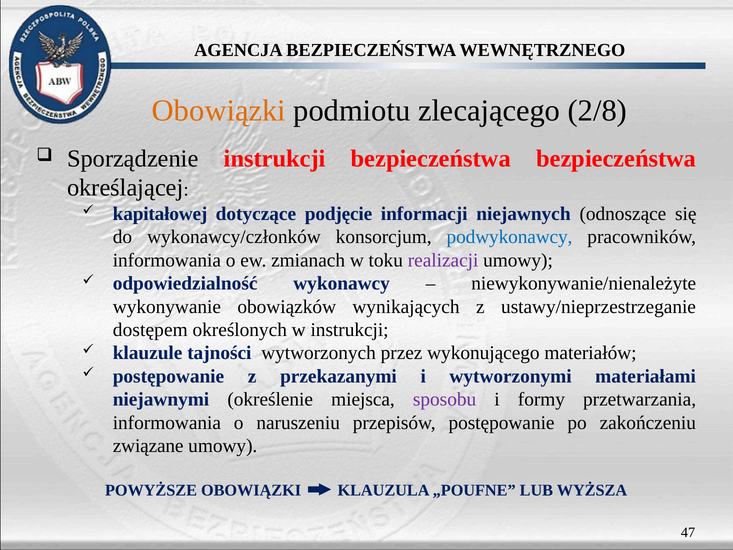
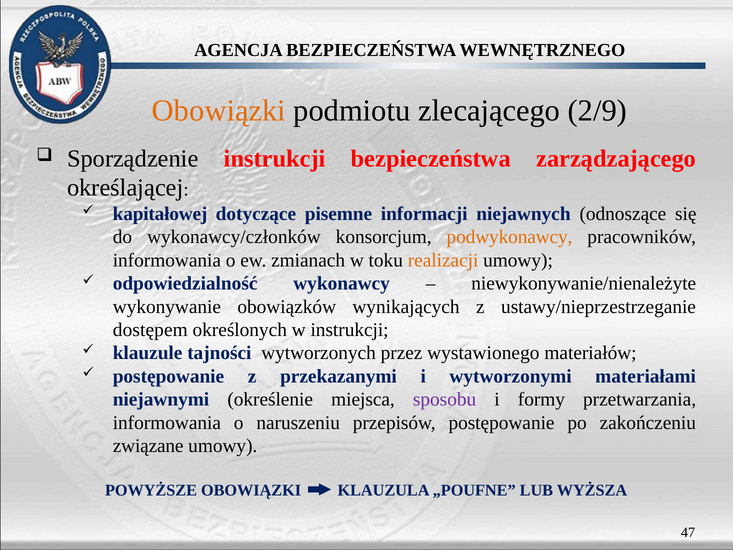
2/8: 2/8 -> 2/9
bezpieczeństwa bezpieczeństwa: bezpieczeństwa -> zarządzającego
podjęcie: podjęcie -> pisemne
podwykonawcy colour: blue -> orange
realizacji colour: purple -> orange
wykonującego: wykonującego -> wystawionego
